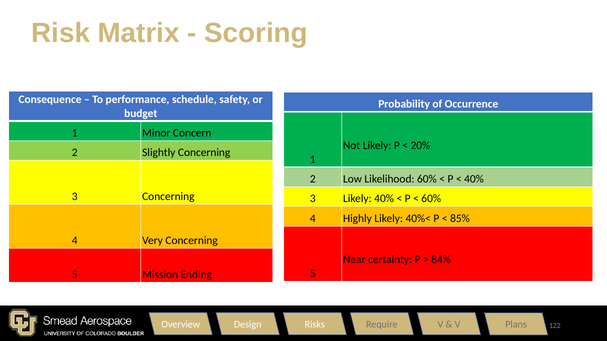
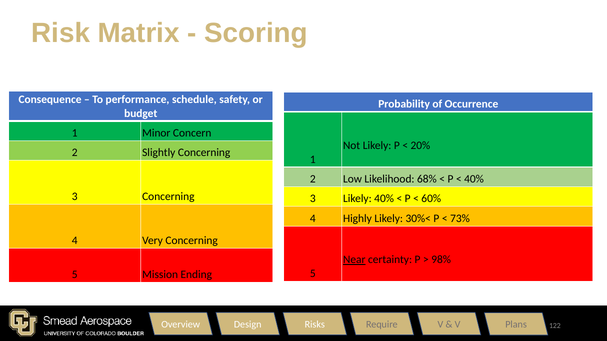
Likelihood 60%: 60% -> 68%
40%<: 40%< -> 30%<
85%: 85% -> 73%
Near underline: none -> present
84%: 84% -> 98%
